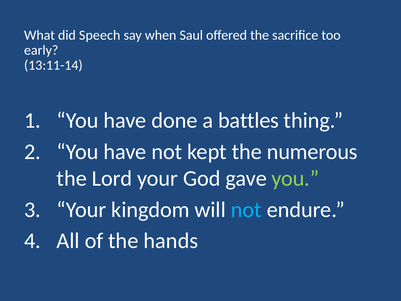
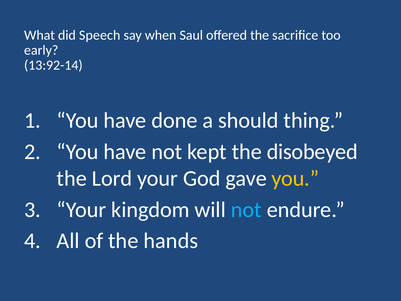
13:11-14: 13:11-14 -> 13:92-14
battles: battles -> should
numerous: numerous -> disobeyed
you at (295, 178) colour: light green -> yellow
